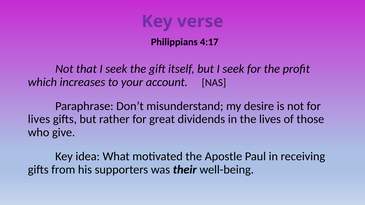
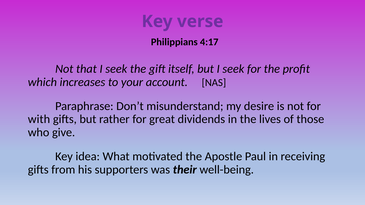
lives at (39, 119): lives -> with
